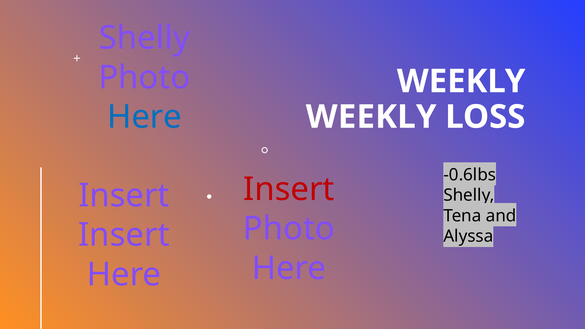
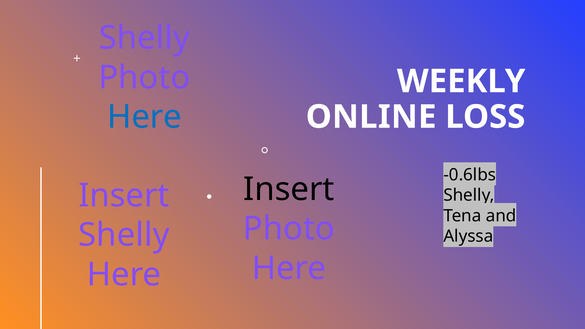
WEEKLY at (371, 117): WEEKLY -> ONLINE
Insert at (289, 189) colour: red -> black
Insert at (124, 235): Insert -> Shelly
